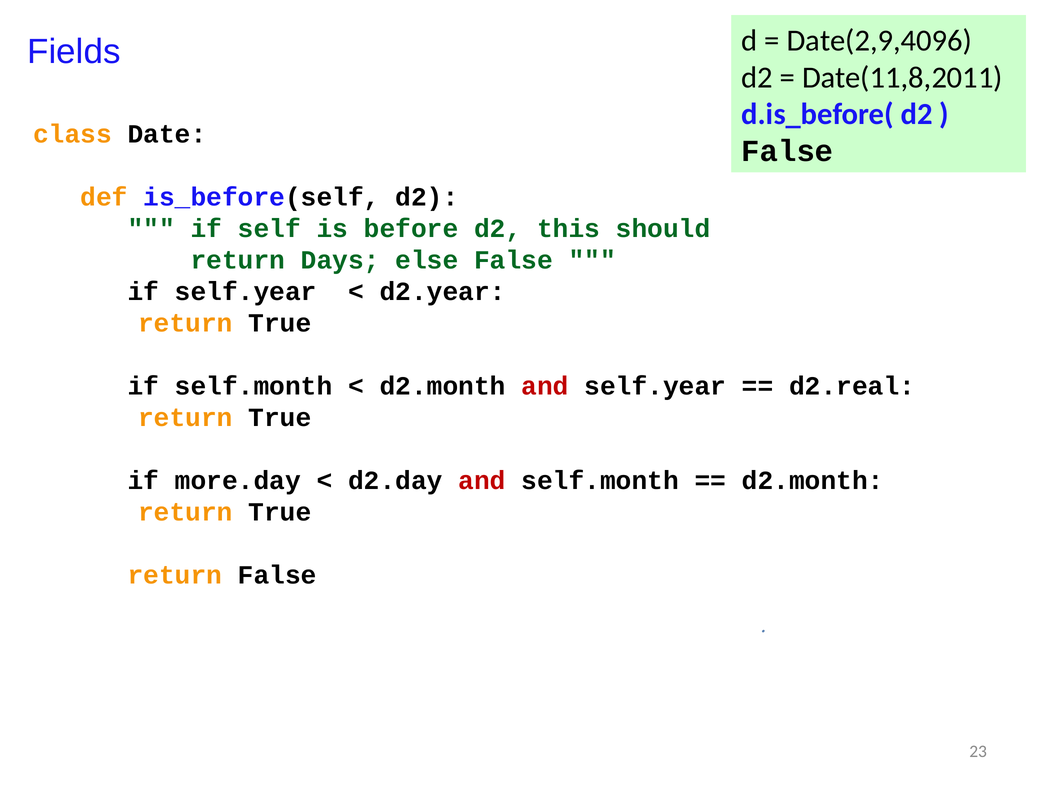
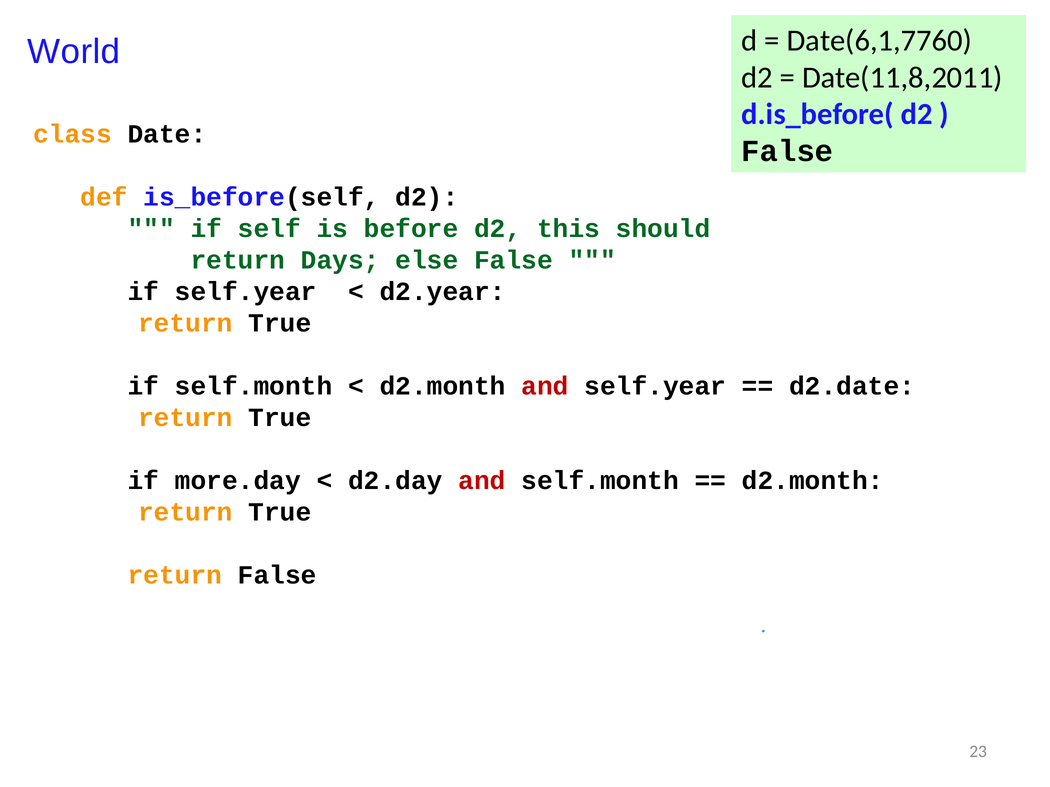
Fields: Fields -> World
Date(2,9,4096: Date(2,9,4096 -> Date(6,1,7760
d2.real: d2.real -> d2.date
